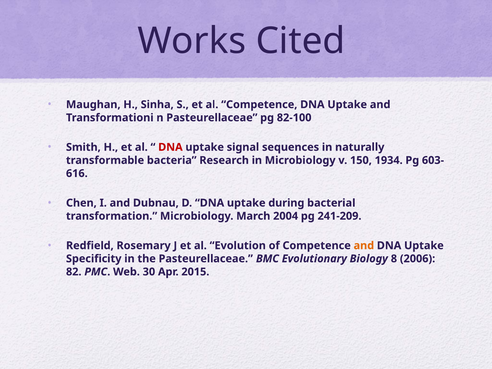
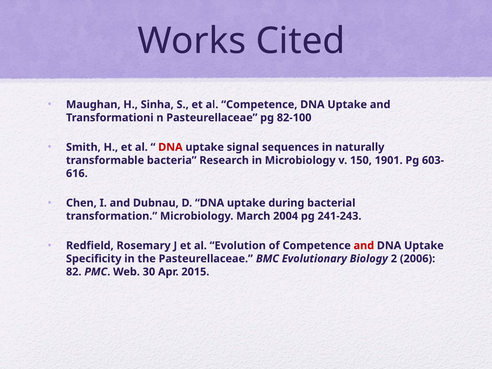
1934: 1934 -> 1901
241-209: 241-209 -> 241-243
and at (364, 246) colour: orange -> red
8: 8 -> 2
